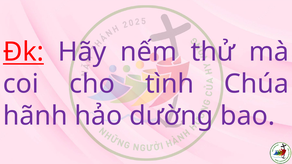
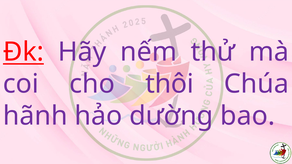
tình: tình -> thôi
